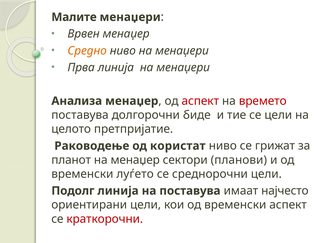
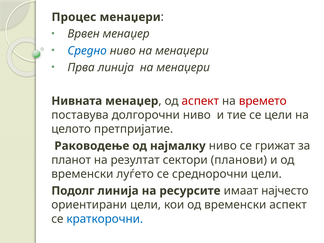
Малите: Малите -> Процес
Средно colour: orange -> blue
Анализа: Анализа -> Нивната
долгорочни биде: биде -> ниво
користат: користат -> најмалку
на менаџер: менаџер -> резултат
на поставува: поставува -> ресурсите
краткорочни colour: red -> blue
